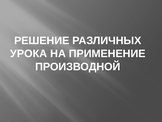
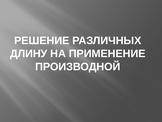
УРОКА: УРОКА -> ДЛИНУ
